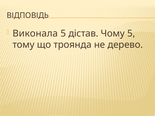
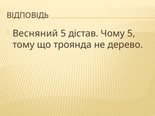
Виконала: Виконала -> Весняний
